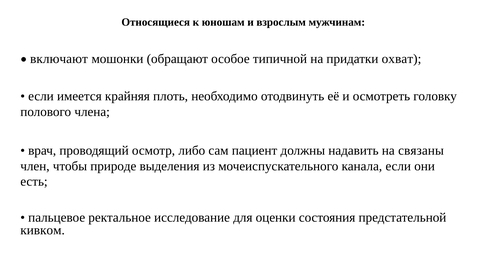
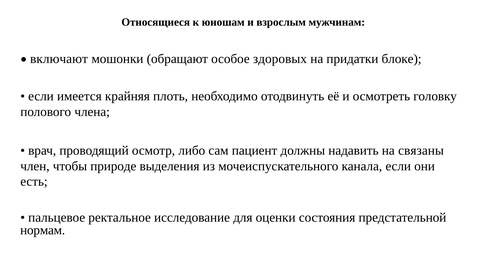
типичной: типичной -> здоровых
охват: охват -> блоке
кивком: кивком -> нормам
